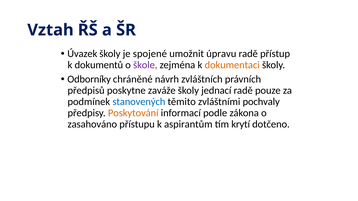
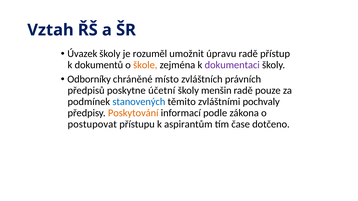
spojené: spojené -> rozuměl
škole colour: purple -> orange
dokumentaci colour: orange -> purple
návrh: návrh -> místo
zaváže: zaváže -> účetní
jednací: jednací -> menšin
zasahováno: zasahováno -> postupovat
krytí: krytí -> čase
